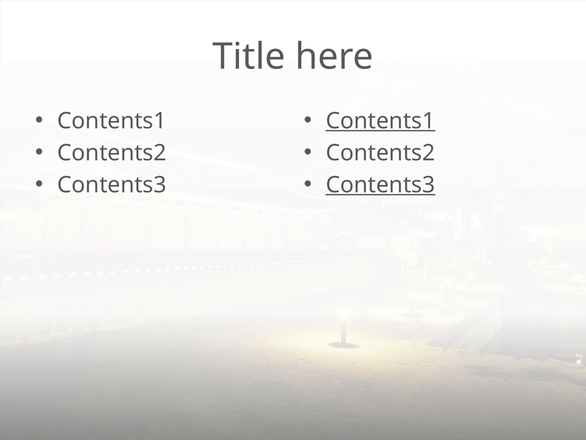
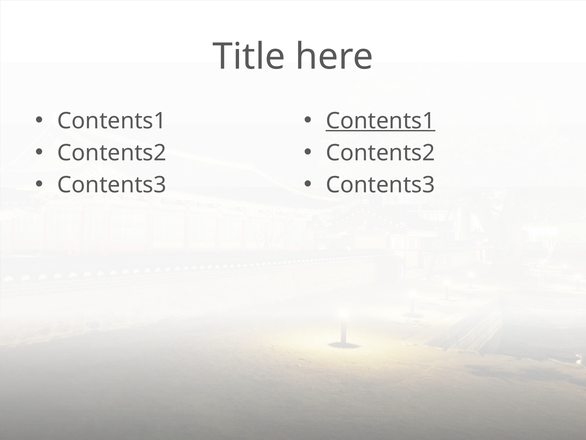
Contents3 at (380, 185) underline: present -> none
